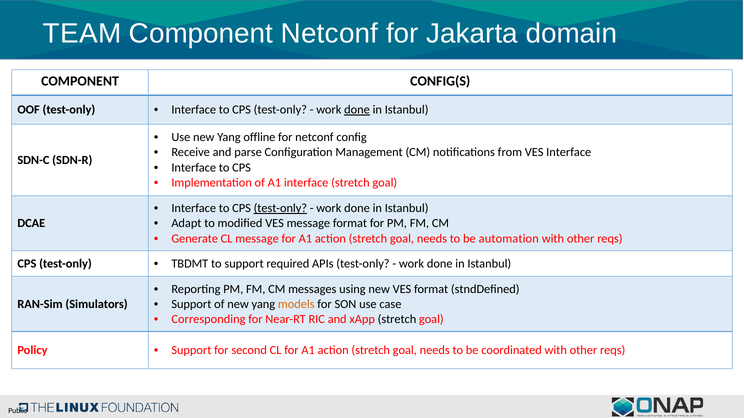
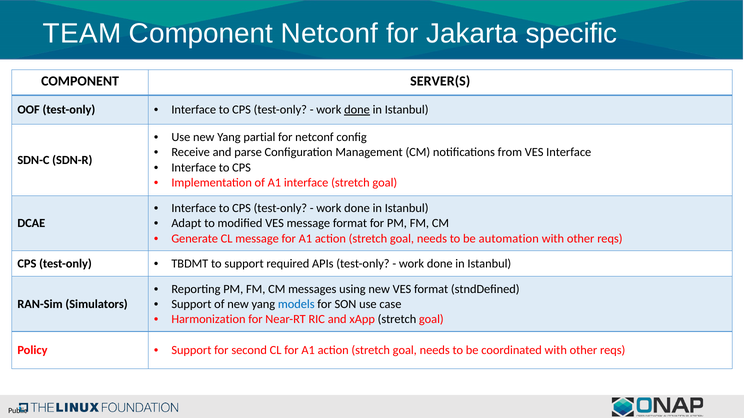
domain: domain -> specific
CONFIG(S: CONFIG(S -> SERVER(S
offline: offline -> partial
test-only at (280, 208) underline: present -> none
models colour: orange -> blue
Corresponding: Corresponding -> Harmonization
